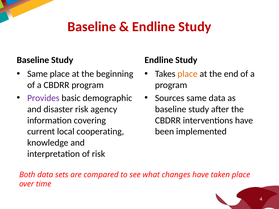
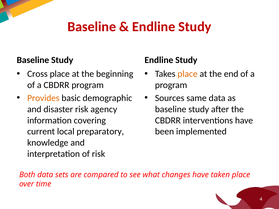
Same at (37, 74): Same -> Cross
Provides colour: purple -> orange
cooperating: cooperating -> preparatory
